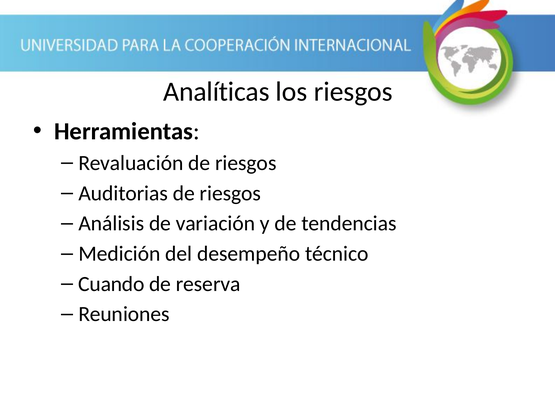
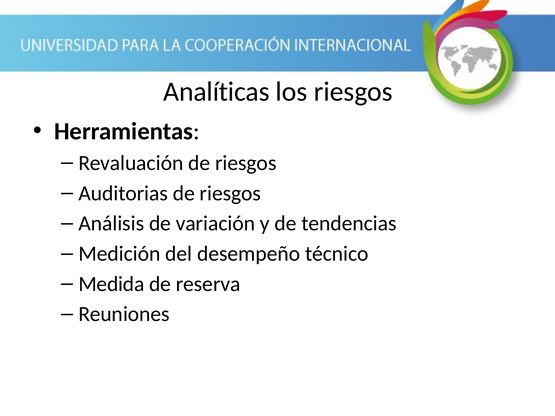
Cuando: Cuando -> Medida
